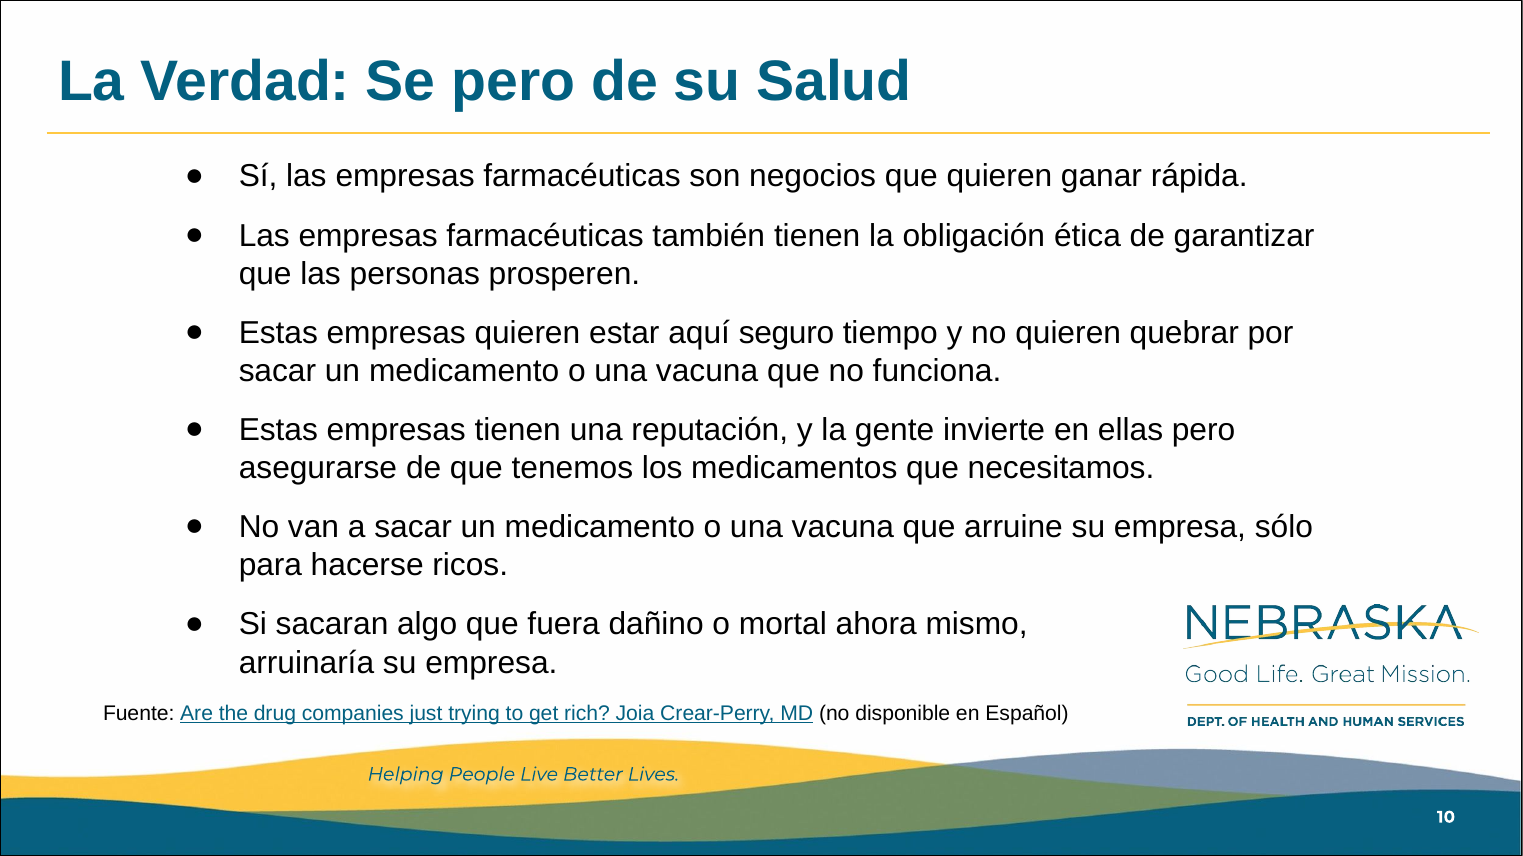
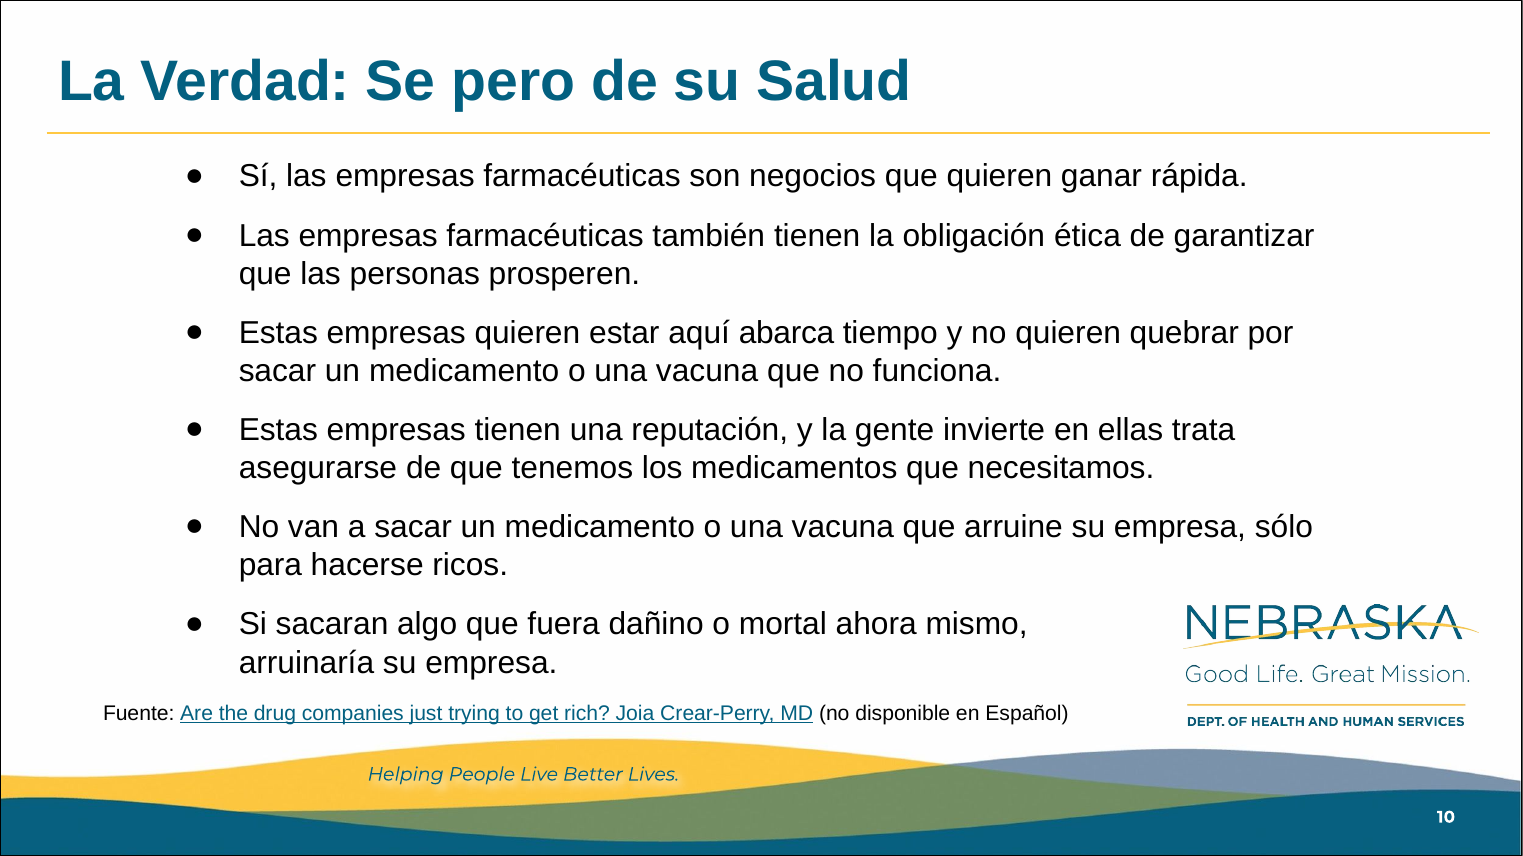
seguro: seguro -> abarca
ellas pero: pero -> trata
